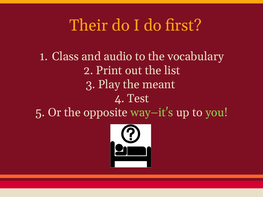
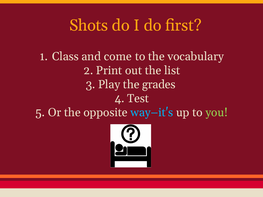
Their: Their -> Shots
audio: audio -> come
meant: meant -> grades
way–it's colour: light green -> light blue
